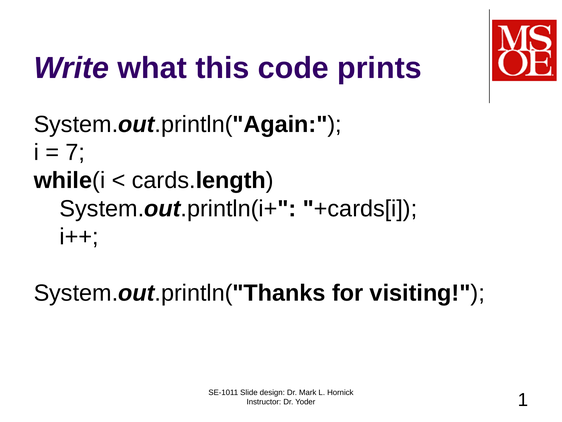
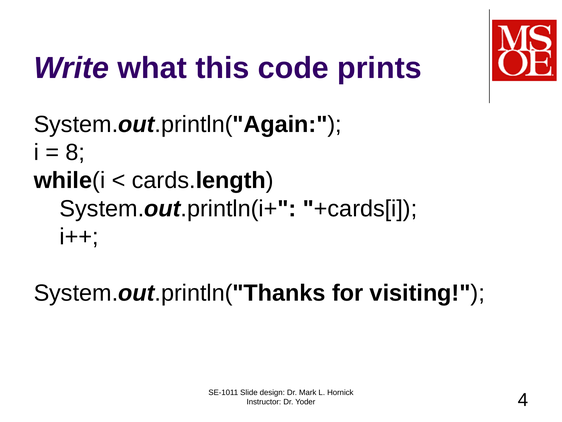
7: 7 -> 8
1: 1 -> 4
